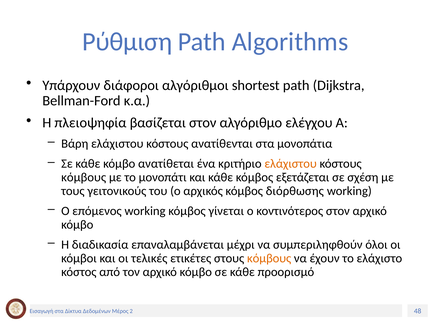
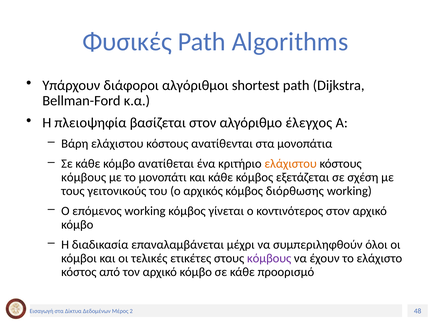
Ρύθμιση: Ρύθμιση -> Φυσικές
ελέγχου: ελέγχου -> έλεγχος
κόμβους at (269, 258) colour: orange -> purple
